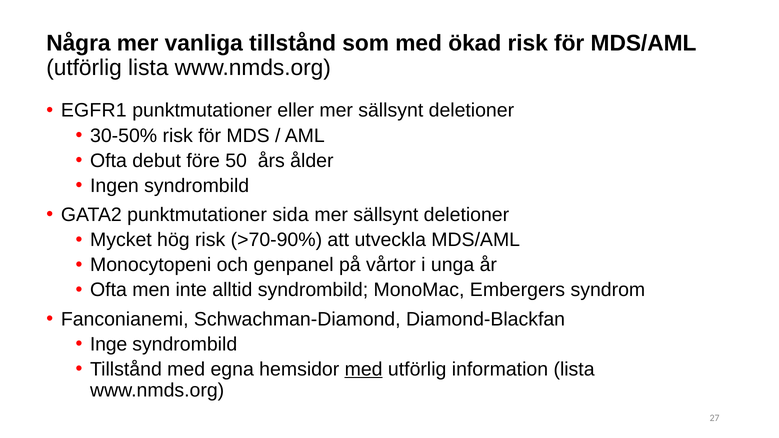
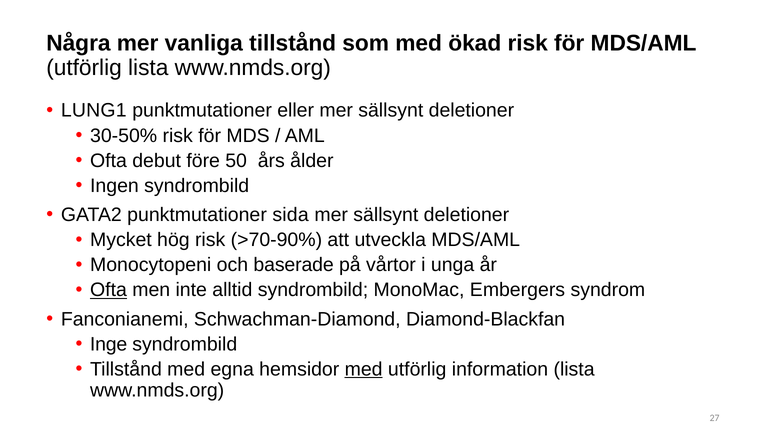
EGFR1: EGFR1 -> LUNG1
genpanel: genpanel -> baserade
Ofta at (108, 290) underline: none -> present
